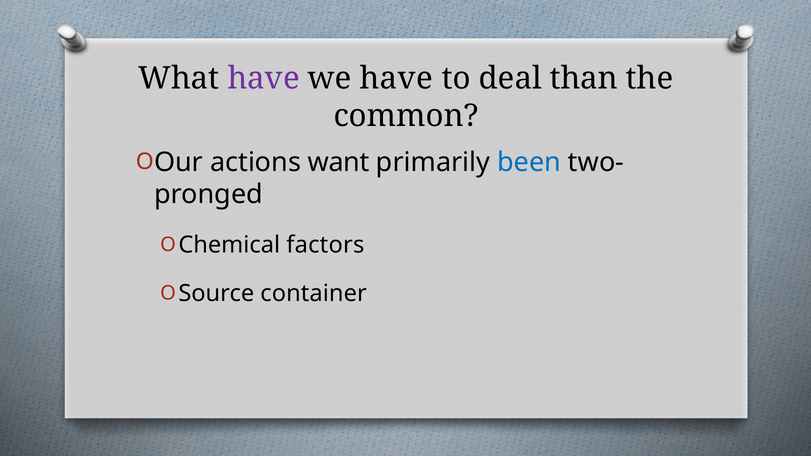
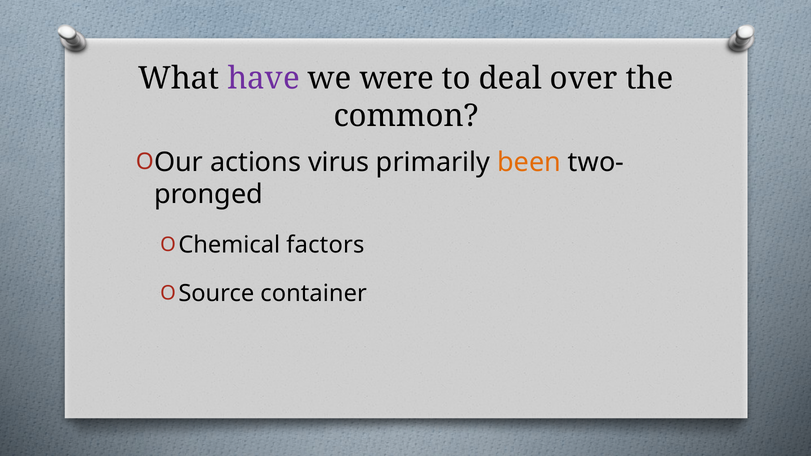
we have: have -> were
than: than -> over
want: want -> virus
been colour: blue -> orange
